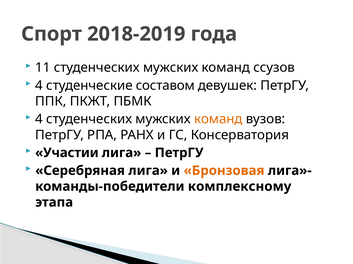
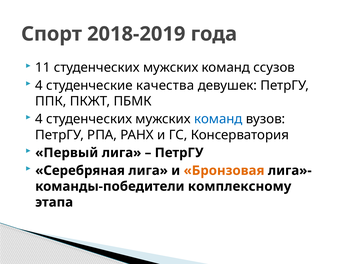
составом: составом -> качества
команд at (218, 119) colour: orange -> blue
Участии: Участии -> Первый
